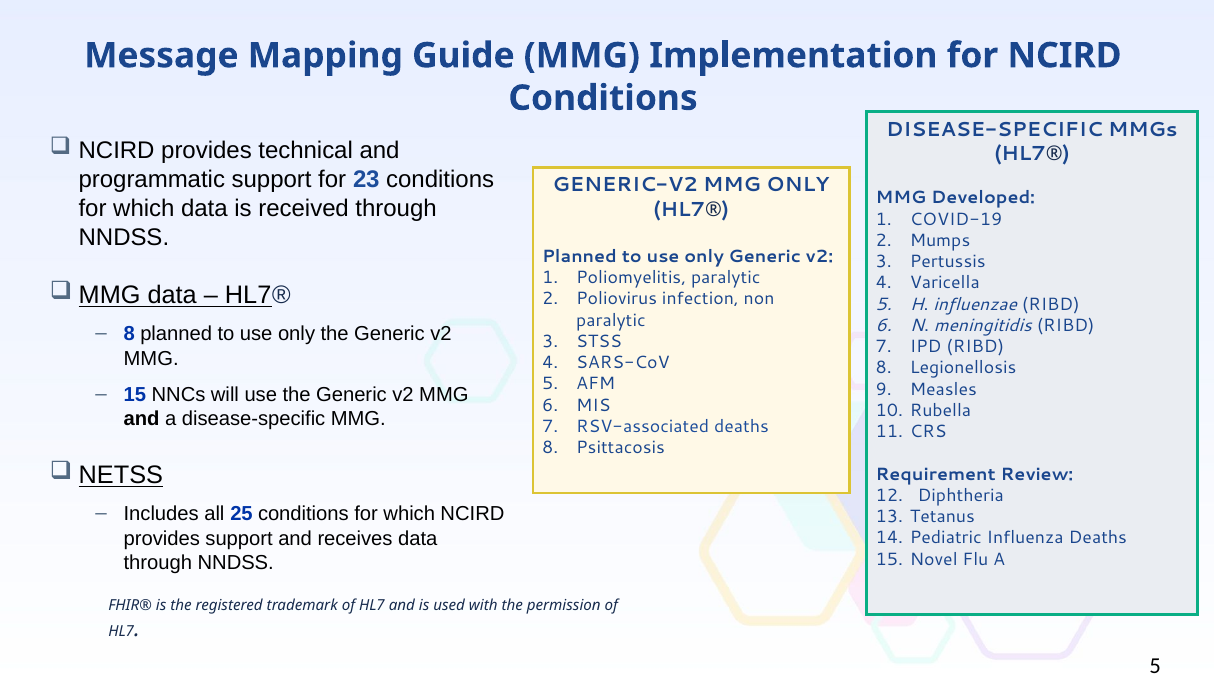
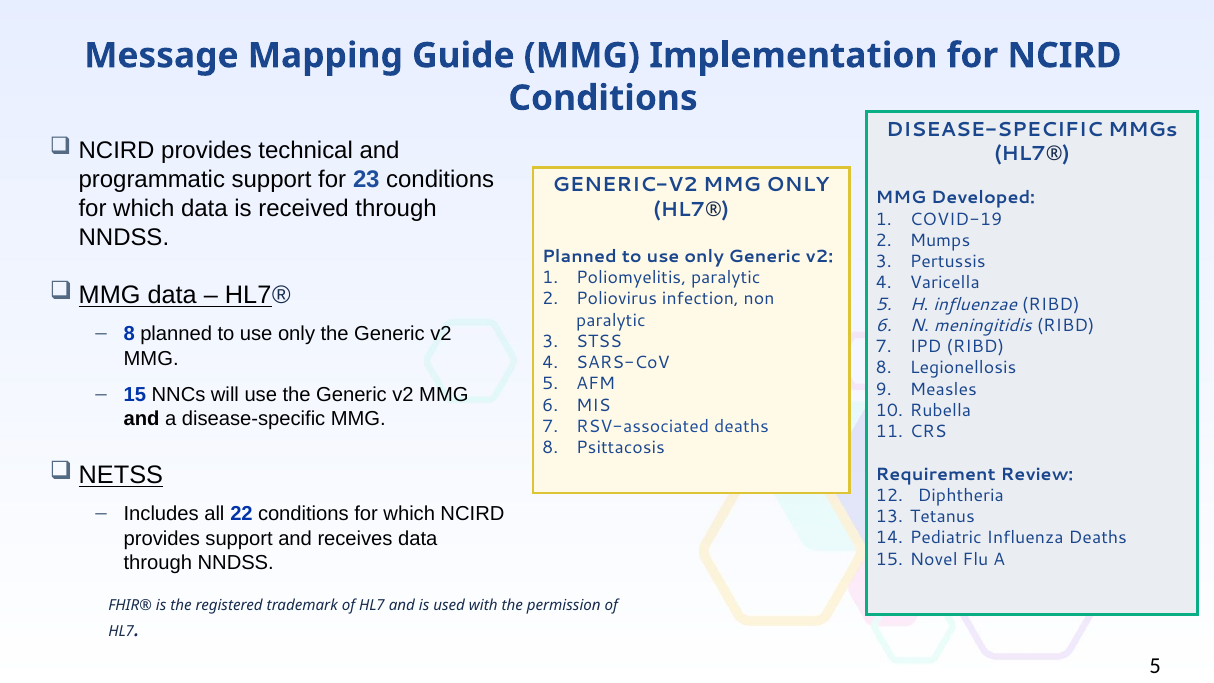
25: 25 -> 22
